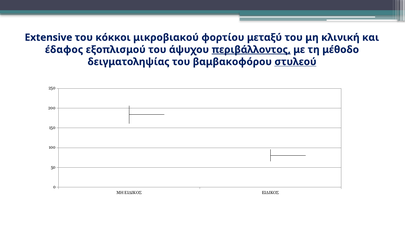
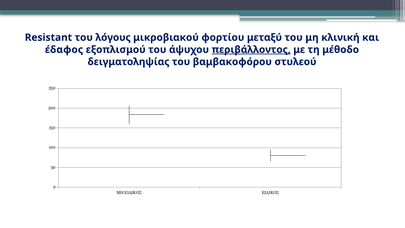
Extensive: Extensive -> Resistant
κόκκοι: κόκκοι -> λόγους
στυλεού underline: present -> none
